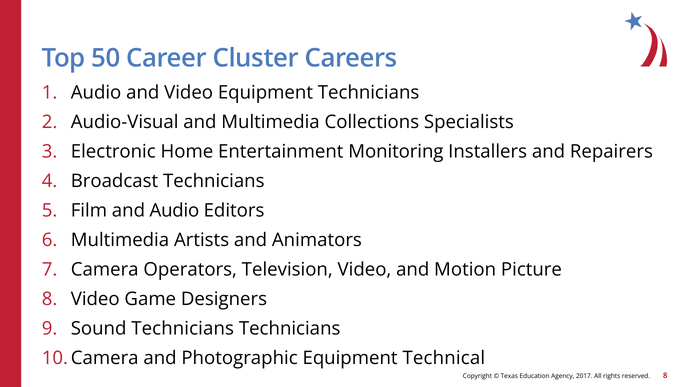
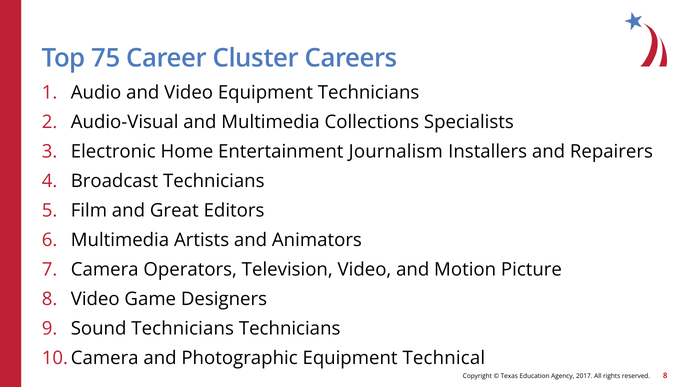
50: 50 -> 75
Monitoring: Monitoring -> Journalism
and Audio: Audio -> Great
